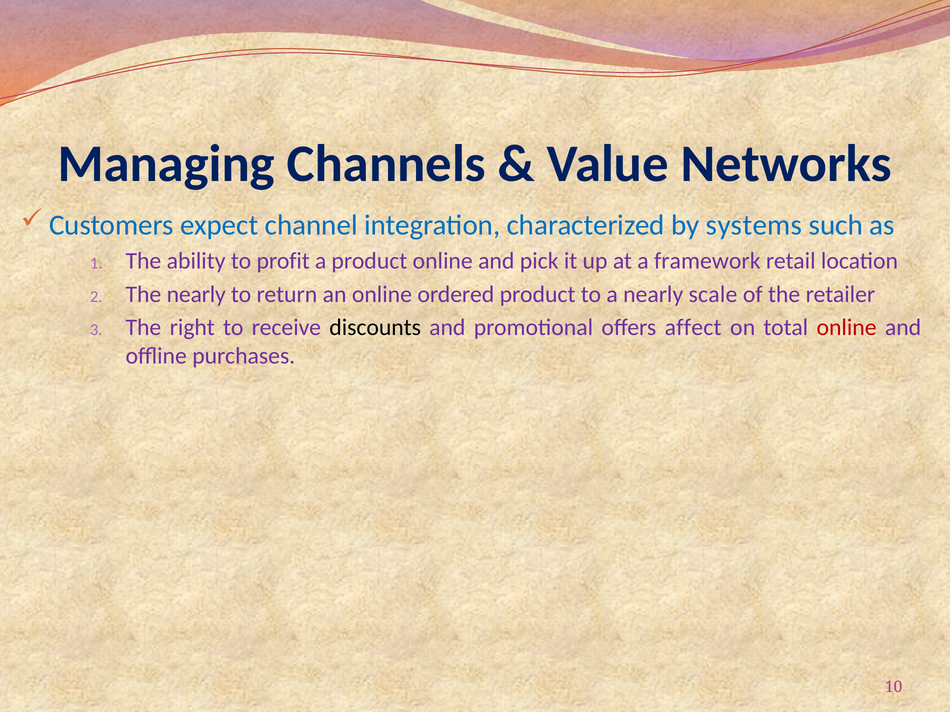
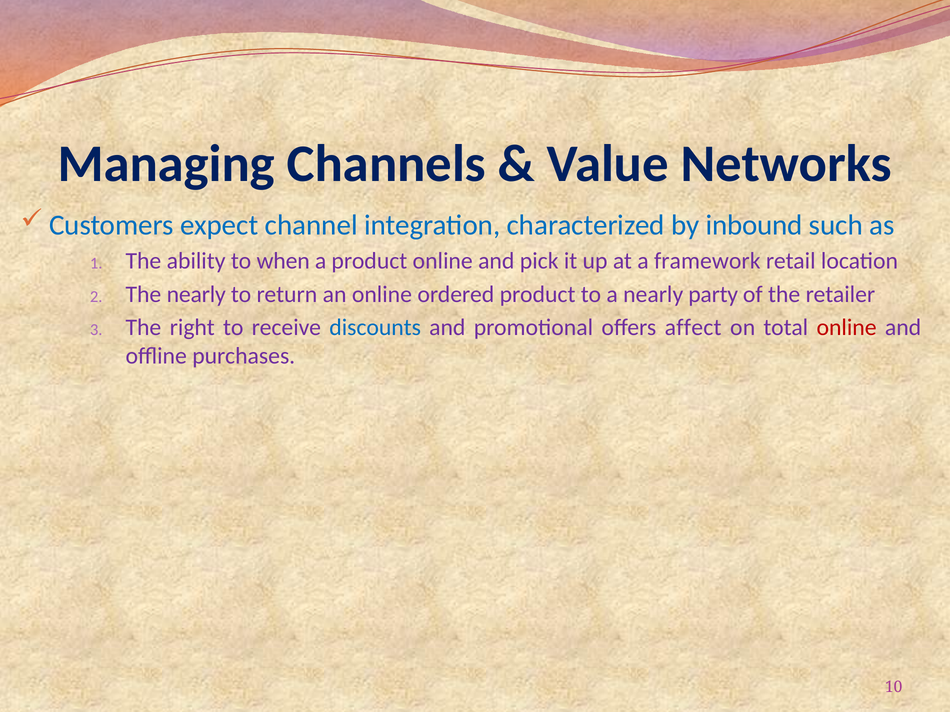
systems: systems -> inbound
profit: profit -> when
scale: scale -> party
discounts colour: black -> blue
